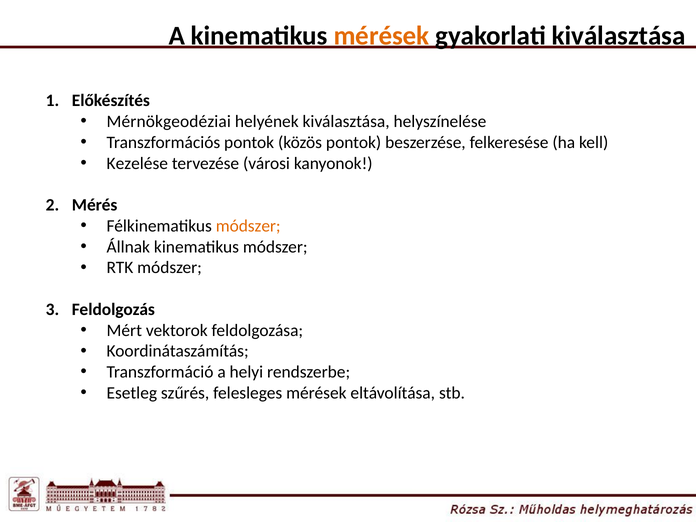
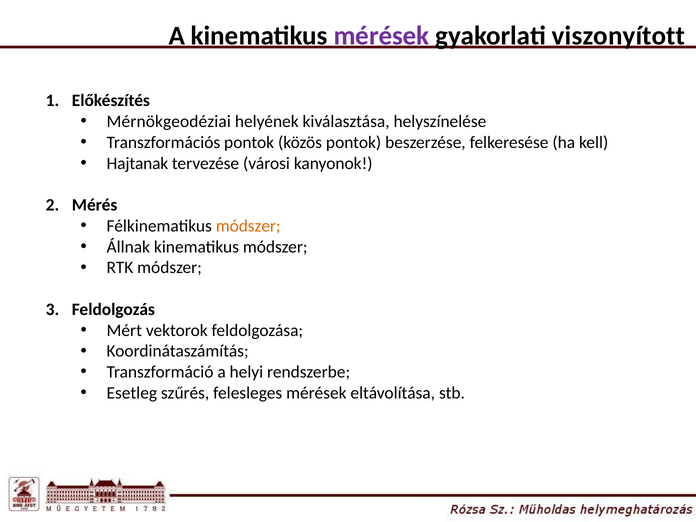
mérések at (381, 36) colour: orange -> purple
gyakorlati kiválasztása: kiválasztása -> viszonyított
Kezelése: Kezelése -> Hajtanak
